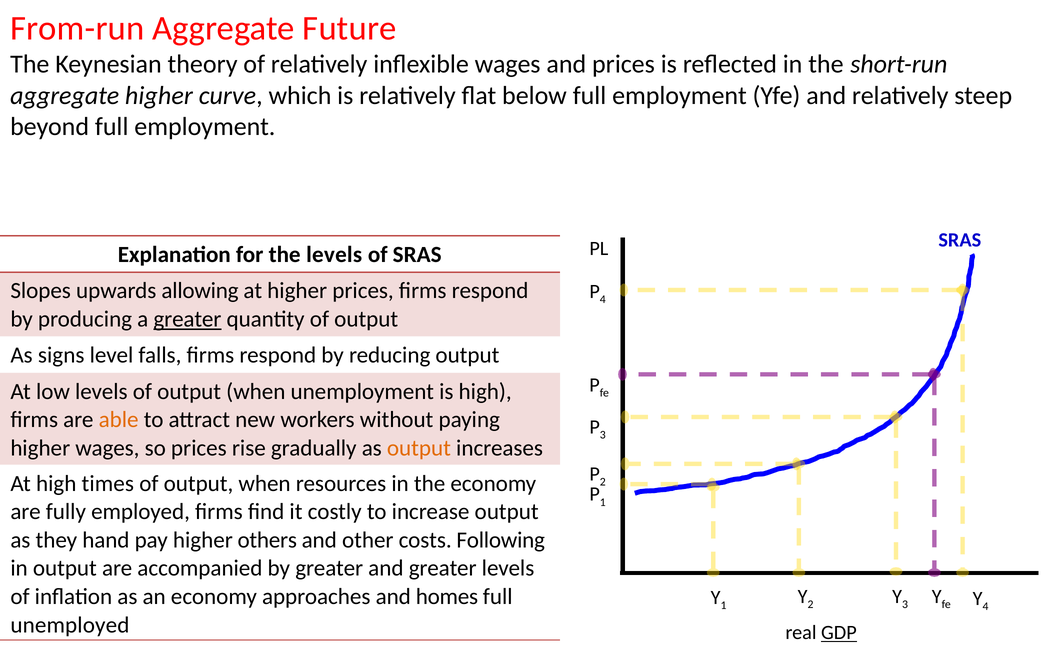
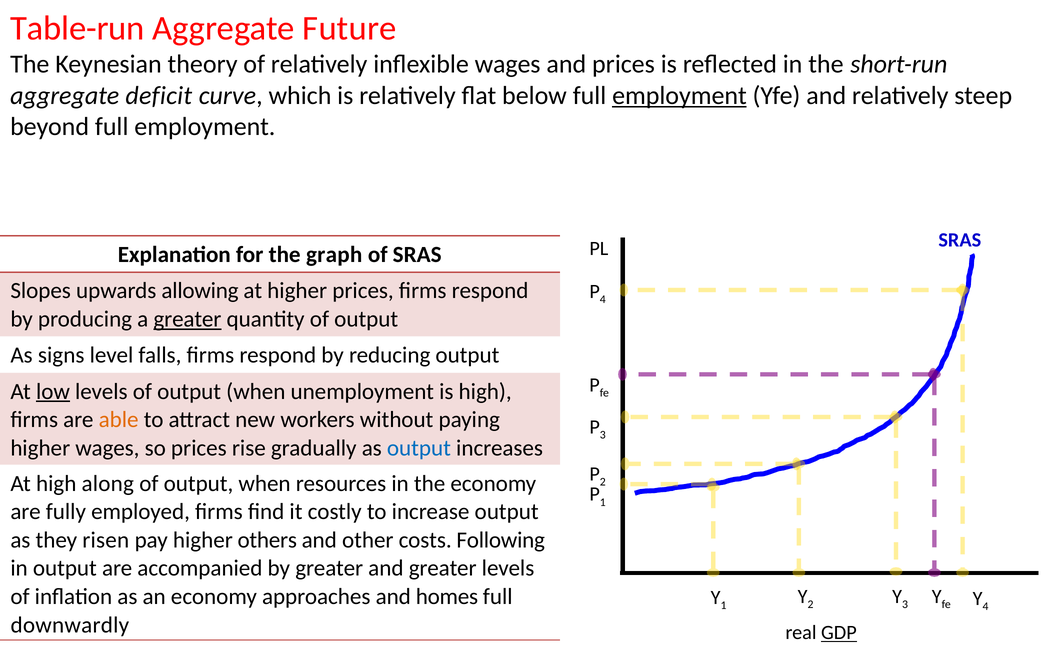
From-run: From-run -> Table-run
aggregate higher: higher -> deficit
employment at (679, 95) underline: none -> present
the levels: levels -> graph
low underline: none -> present
output at (419, 448) colour: orange -> blue
times: times -> along
hand: hand -> risen
unemployed: unemployed -> downwardly
